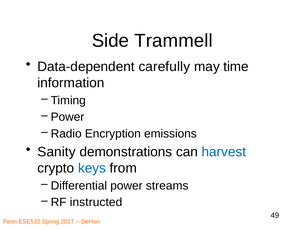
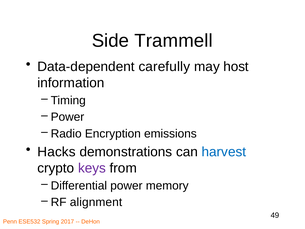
time: time -> host
Sanity: Sanity -> Hacks
keys colour: blue -> purple
streams: streams -> memory
instructed: instructed -> alignment
